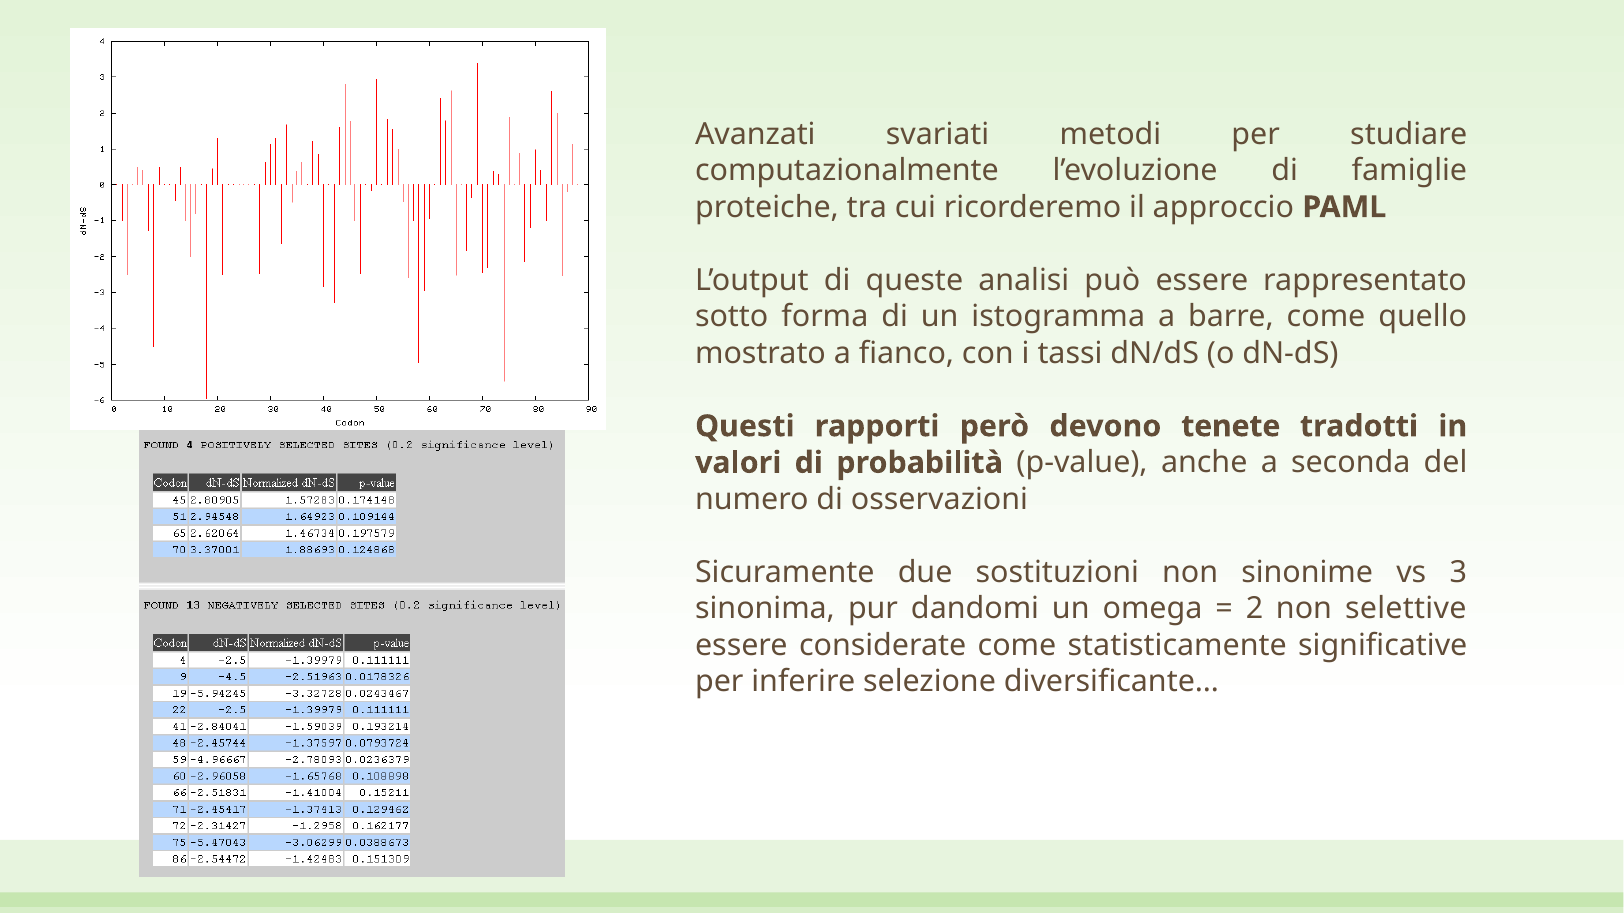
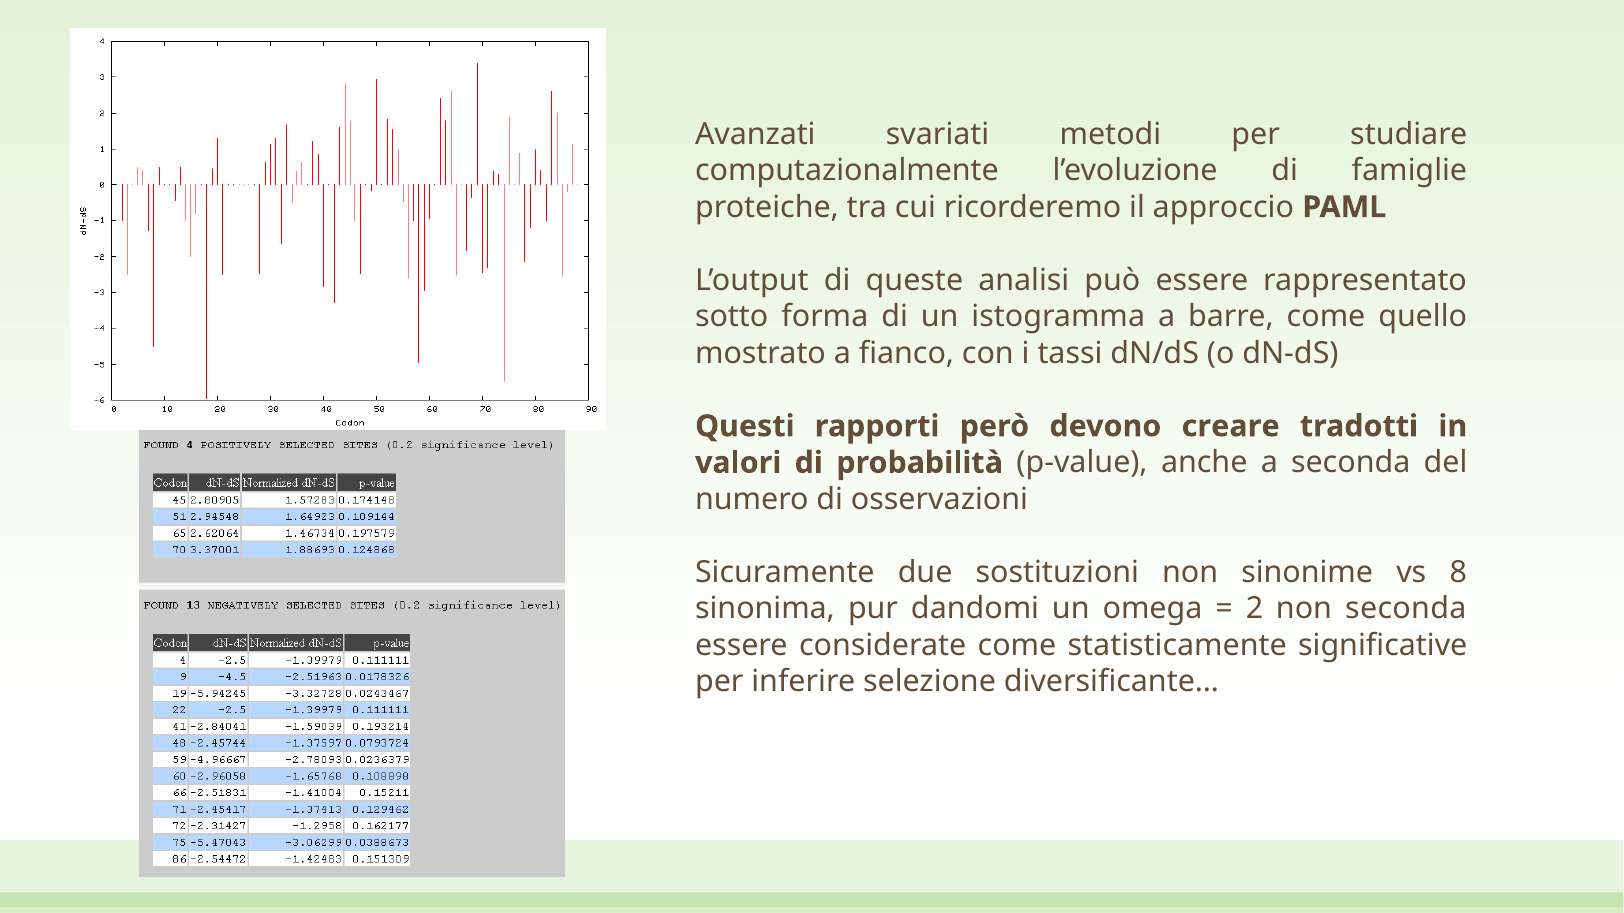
tenete: tenete -> creare
3: 3 -> 8
non selettive: selettive -> seconda
